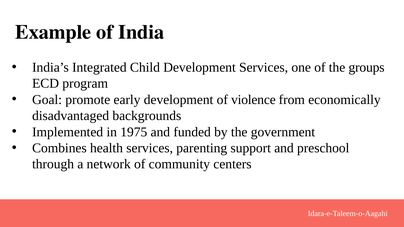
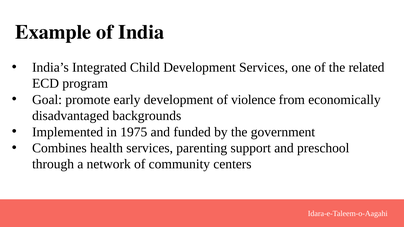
groups: groups -> related
